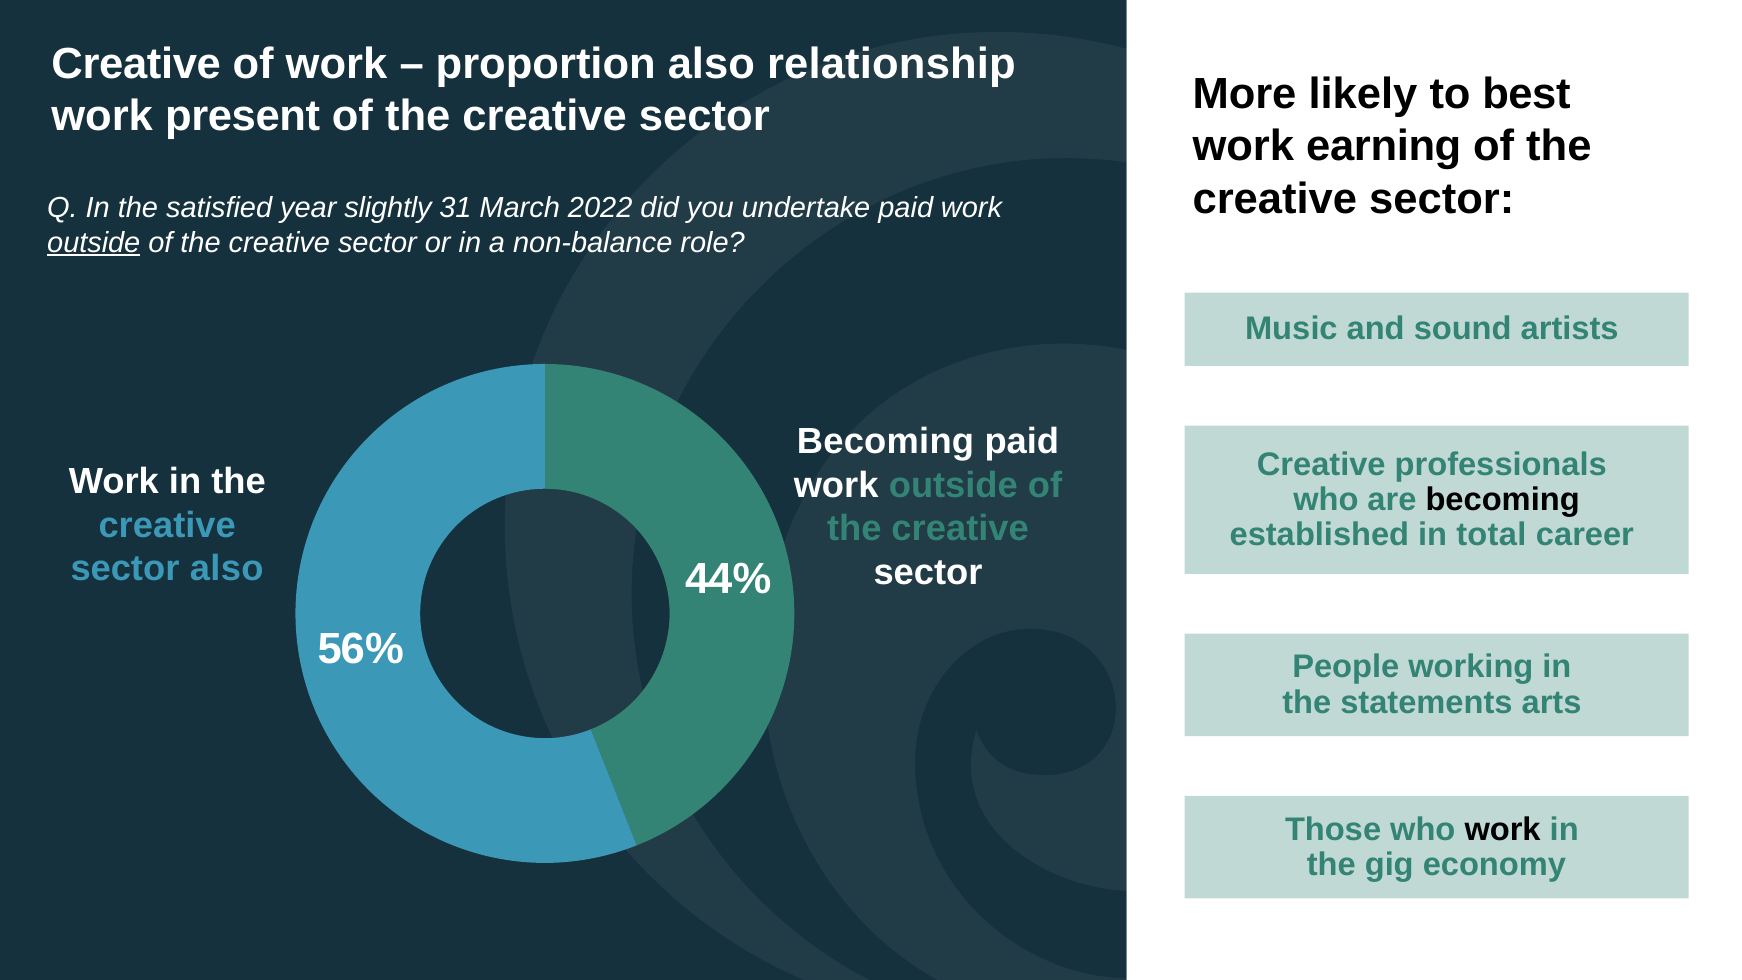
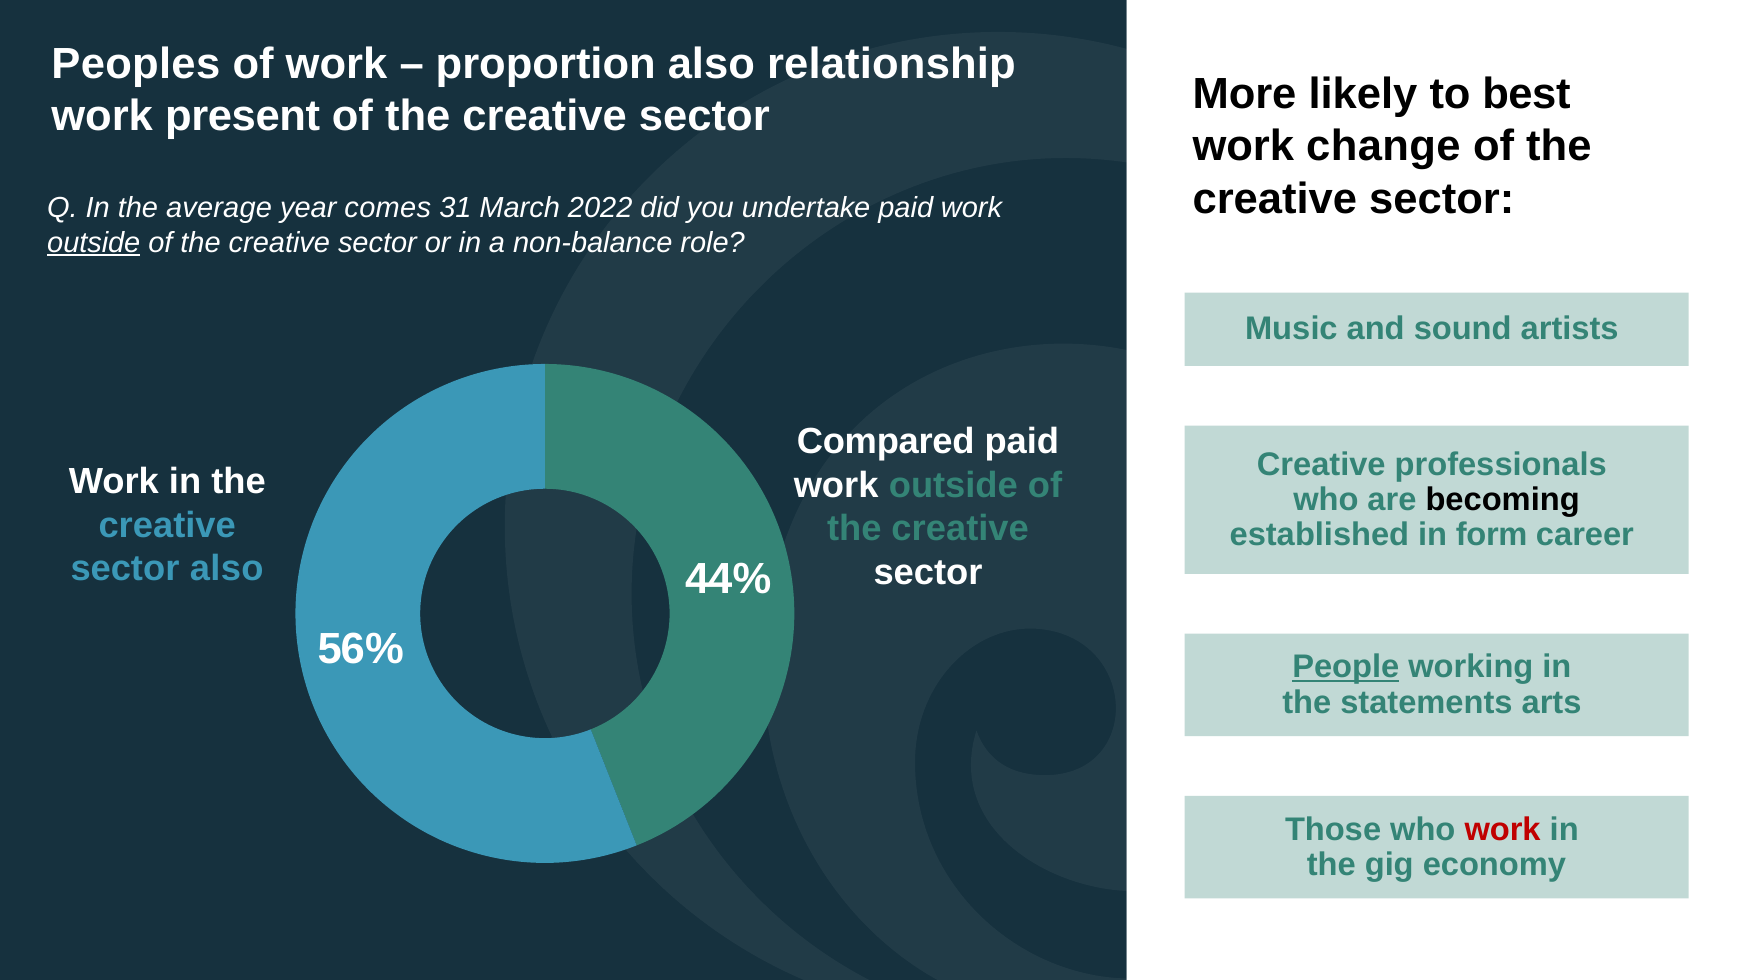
Creative at (136, 64): Creative -> Peoples
earning: earning -> change
satisfied: satisfied -> average
slightly: slightly -> comes
Becoming at (885, 442): Becoming -> Compared
total: total -> form
People underline: none -> present
work at (1503, 829) colour: black -> red
